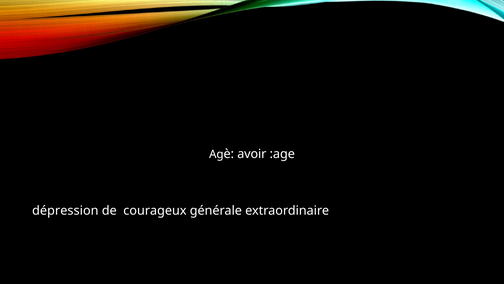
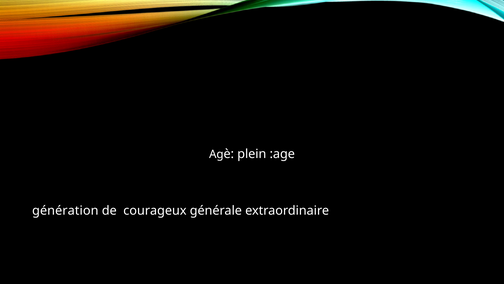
avoir: avoir -> plein
dépression: dépression -> génération
